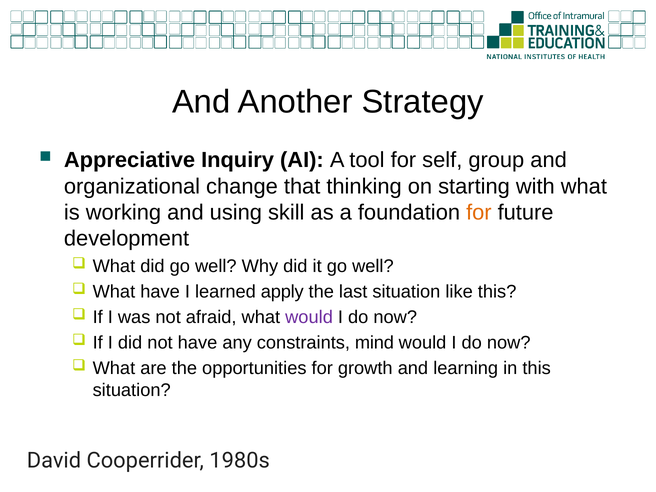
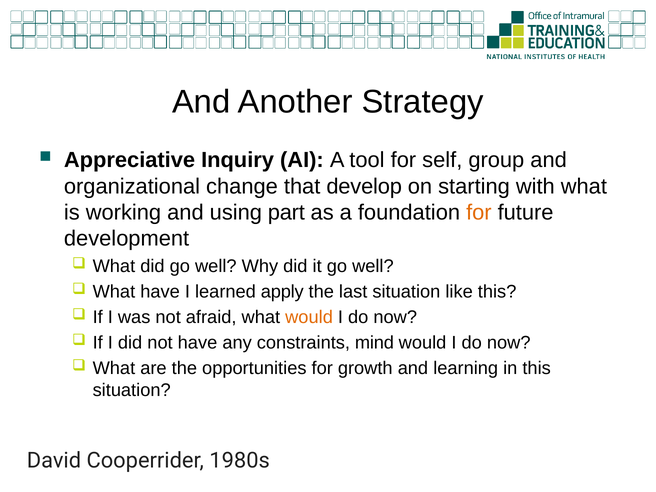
thinking: thinking -> develop
skill: skill -> part
would at (309, 317) colour: purple -> orange
